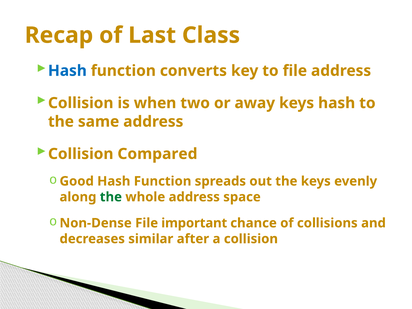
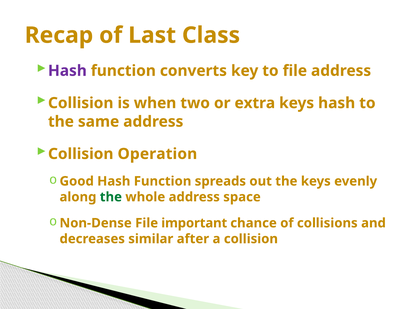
Hash at (67, 71) colour: blue -> purple
away: away -> extra
Compared: Compared -> Operation
